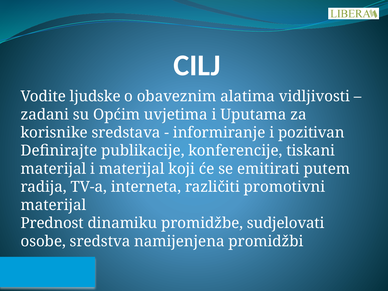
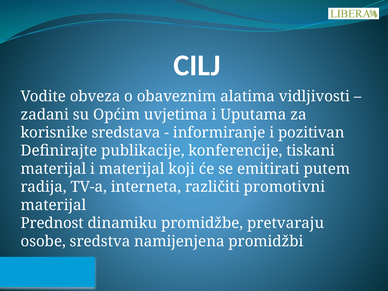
ljudske: ljudske -> obveza
sudjelovati: sudjelovati -> pretvaraju
